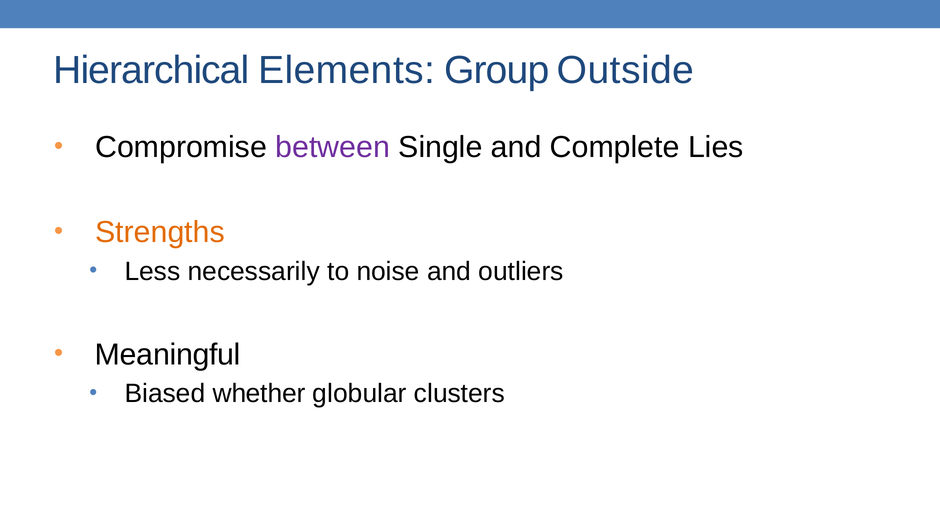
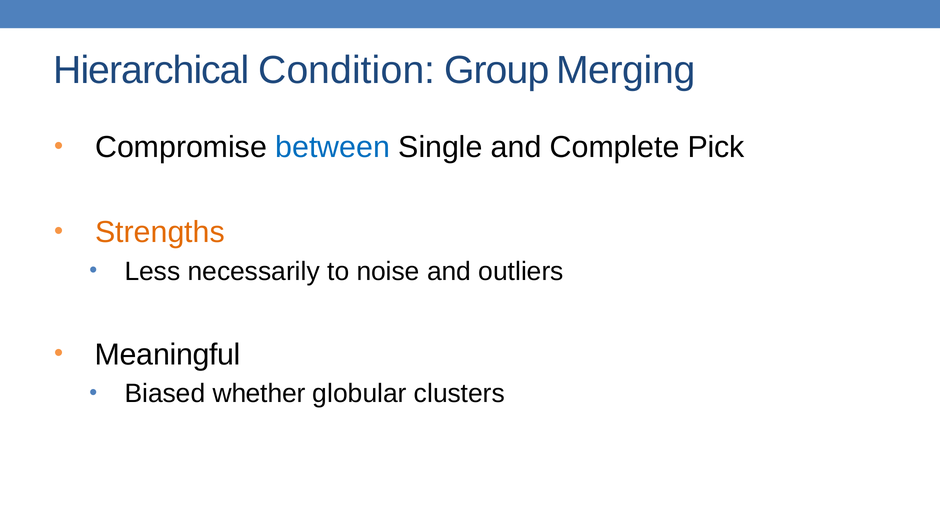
Elements: Elements -> Condition
Outside: Outside -> Merging
between colour: purple -> blue
Lies: Lies -> Pick
